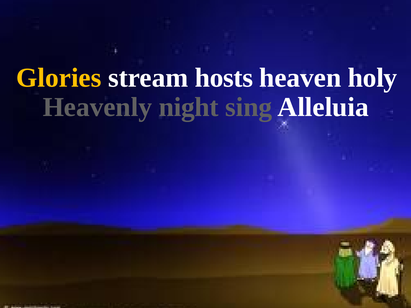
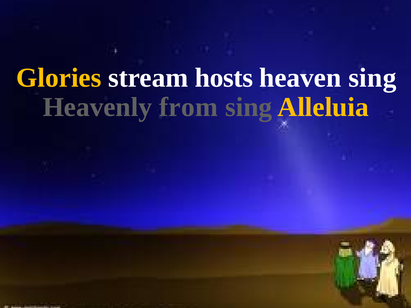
heaven holy: holy -> sing
night: night -> from
Alleluia colour: white -> yellow
